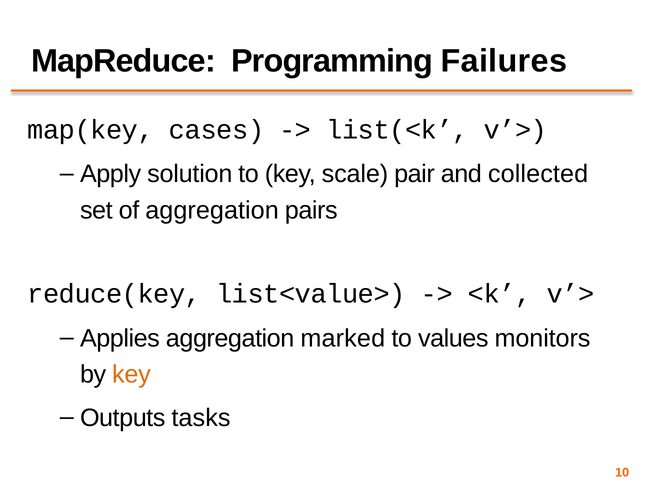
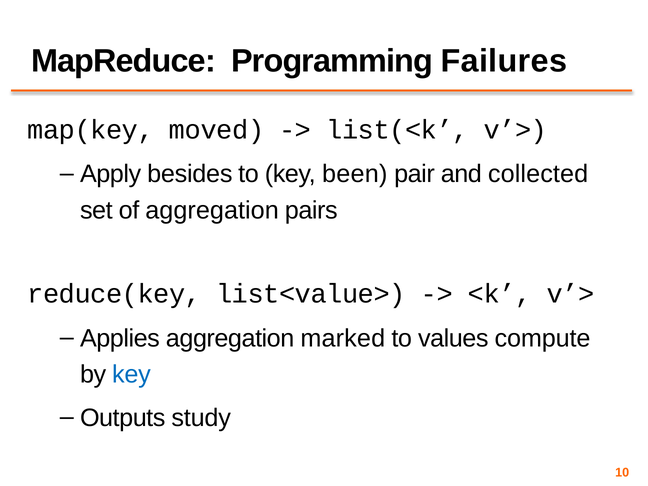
cases: cases -> moved
solution: solution -> besides
scale: scale -> been
monitors: monitors -> compute
key at (131, 375) colour: orange -> blue
tasks: tasks -> study
